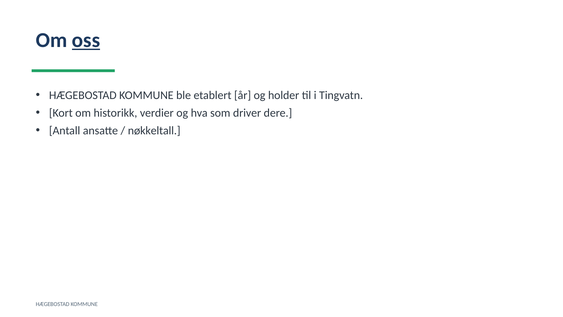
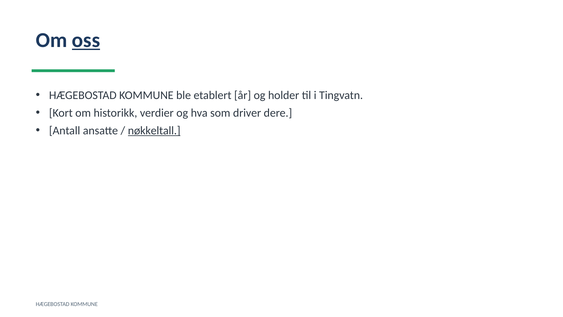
nøkkeltall underline: none -> present
